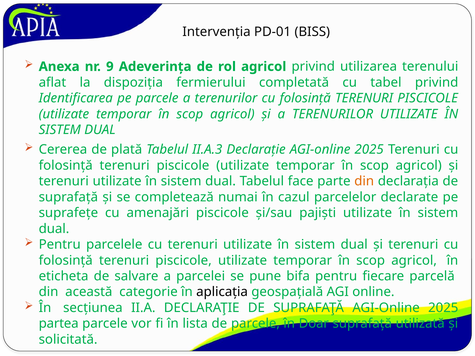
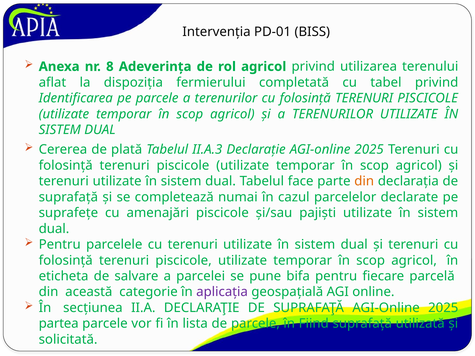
9: 9 -> 8
aplicația colour: black -> purple
Doar: Doar -> Fiind
